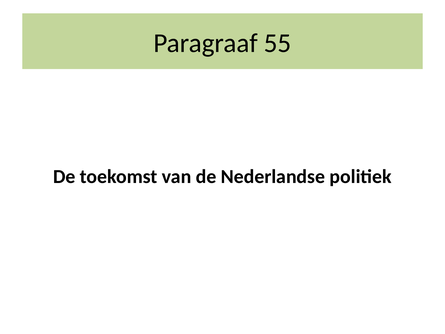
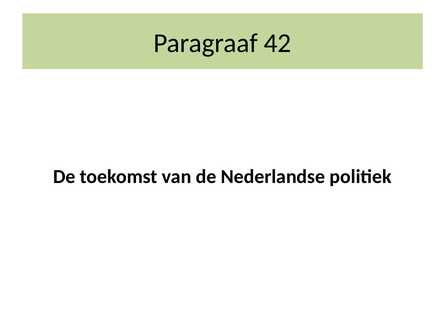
55: 55 -> 42
